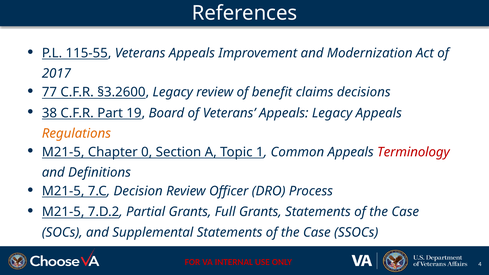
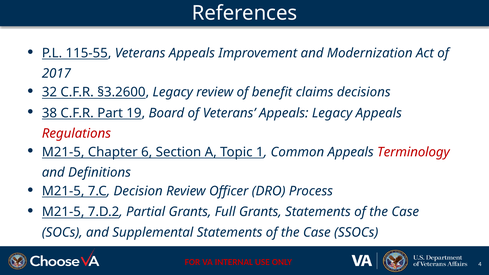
77: 77 -> 32
Regulations colour: orange -> red
0: 0 -> 6
